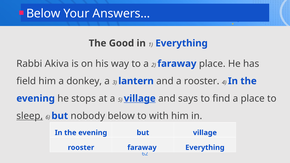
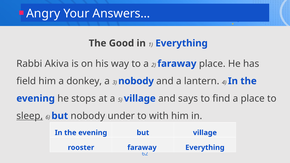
Below at (43, 13): Below -> Angry
3 lantern: lantern -> nobody
a rooster: rooster -> lantern
village at (140, 99) underline: present -> none
nobody below: below -> under
